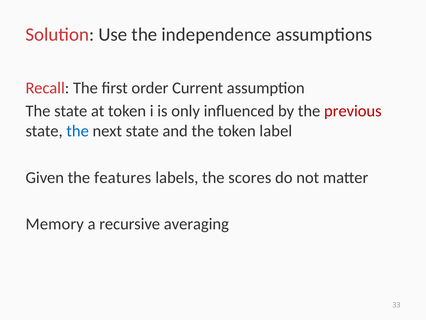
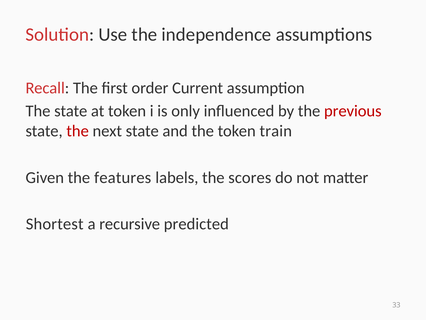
the at (78, 131) colour: blue -> red
label: label -> train
Memory: Memory -> Shortest
averaging: averaging -> predicted
